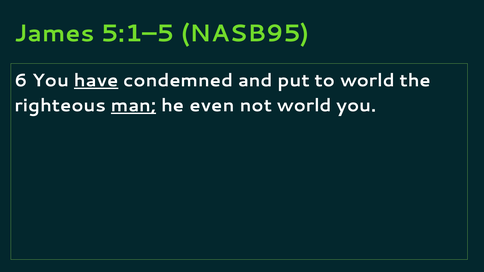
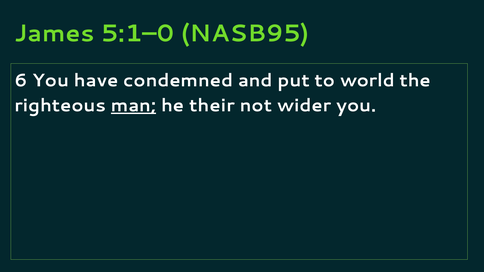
5:1–5: 5:1–5 -> 5:1–0
have underline: present -> none
even: even -> their
not world: world -> wider
